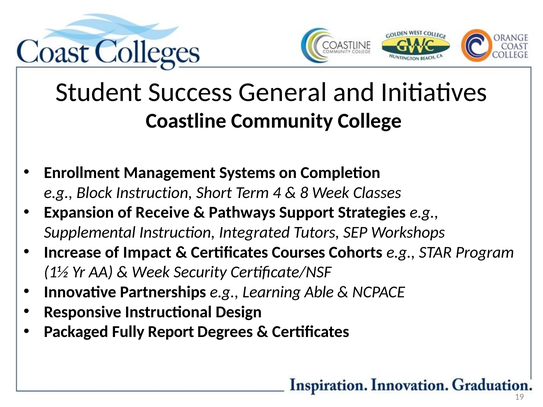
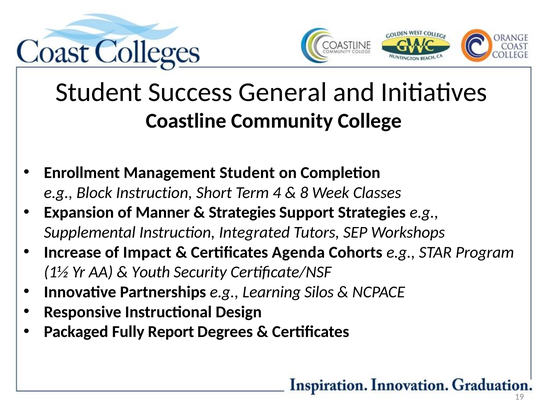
Management Systems: Systems -> Student
Receive: Receive -> Manner
Pathways at (242, 213): Pathways -> Strategies
Courses: Courses -> Agenda
Week at (151, 272): Week -> Youth
Able: Able -> Silos
